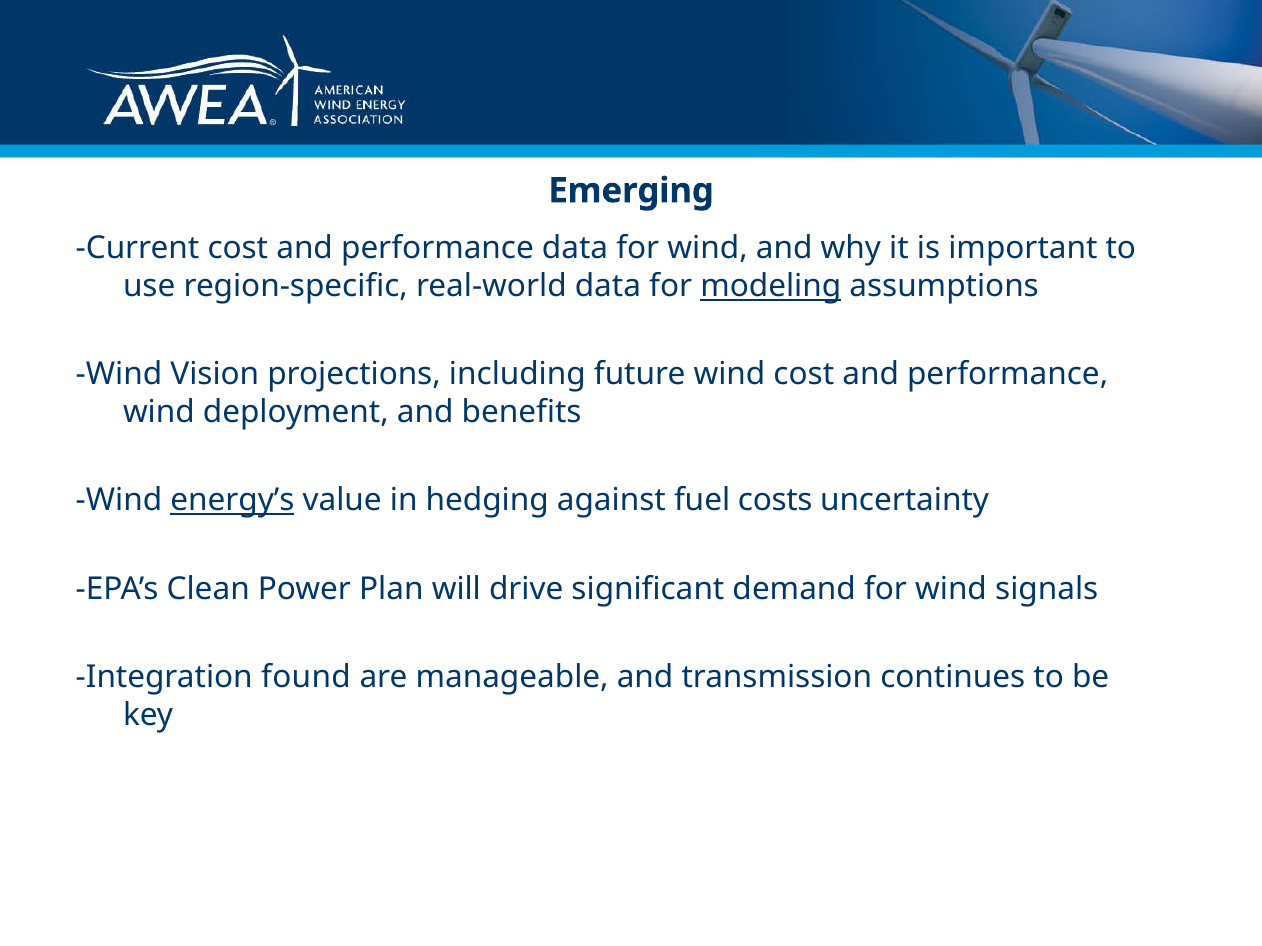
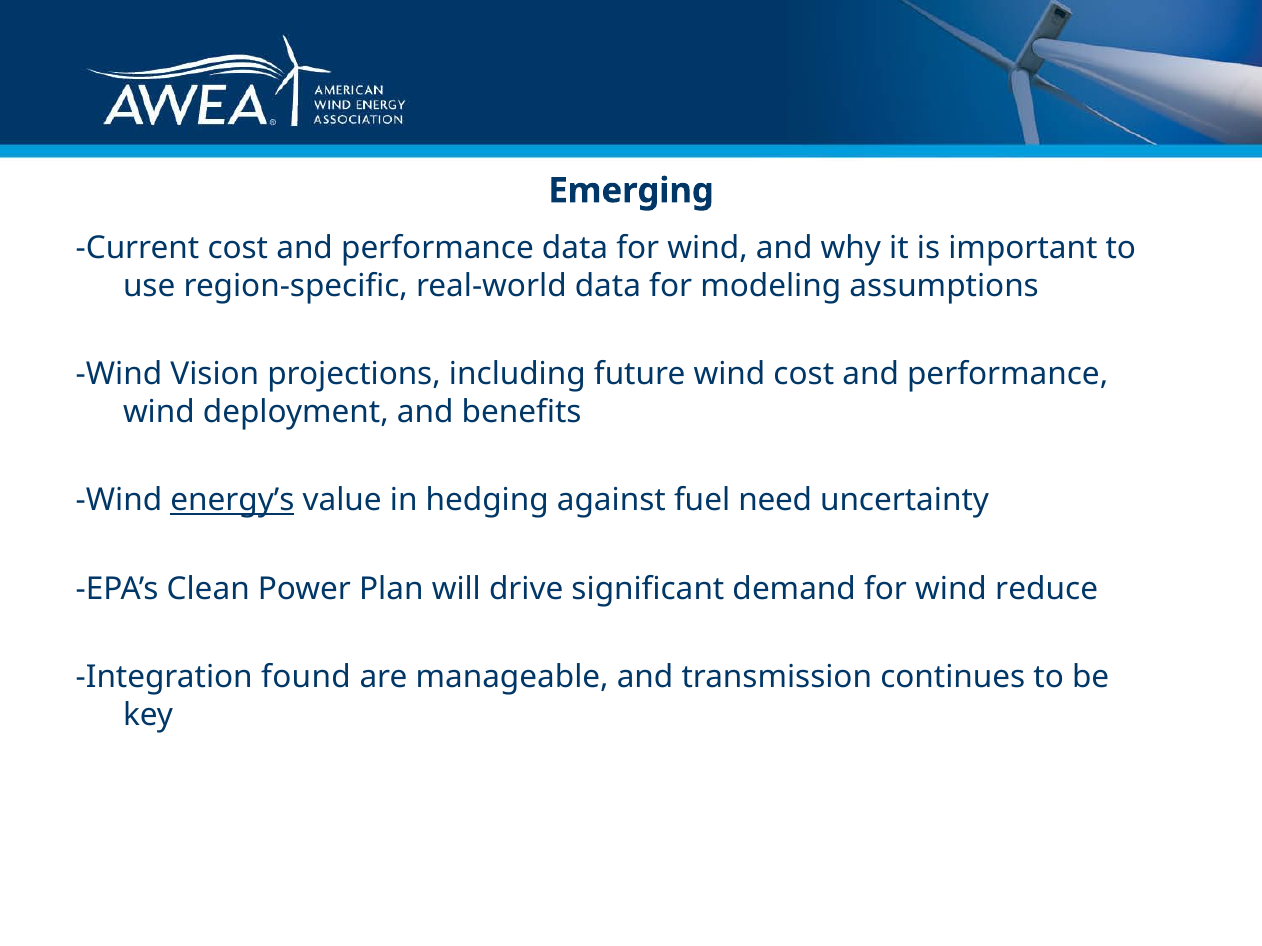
modeling underline: present -> none
costs: costs -> need
signals: signals -> reduce
